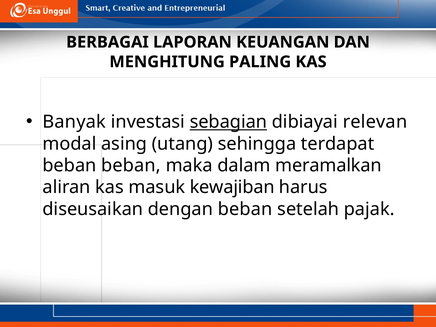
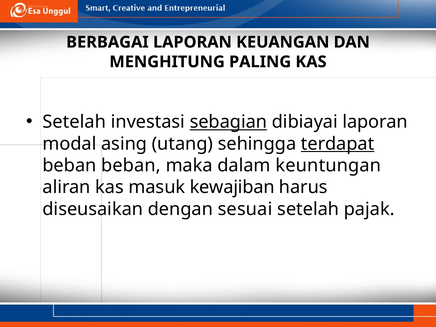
Banyak at (74, 122): Banyak -> Setelah
dibiayai relevan: relevan -> laporan
terdapat underline: none -> present
meramalkan: meramalkan -> keuntungan
dengan beban: beban -> sesuai
